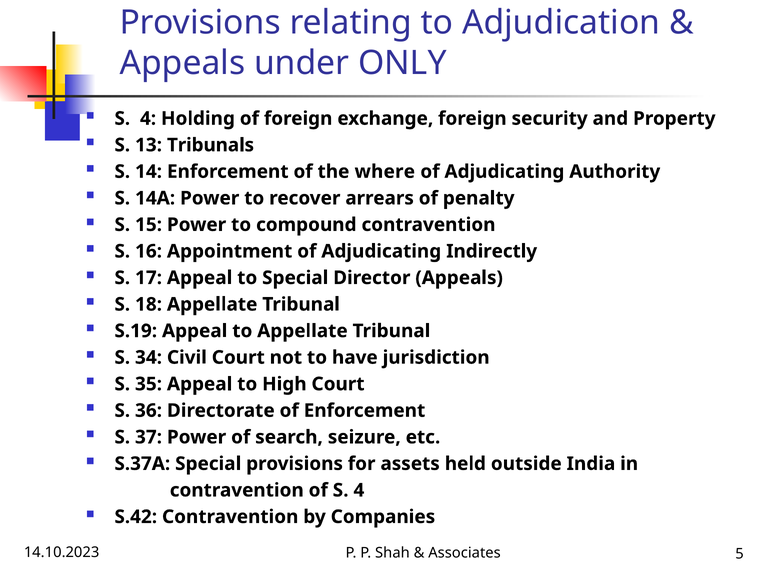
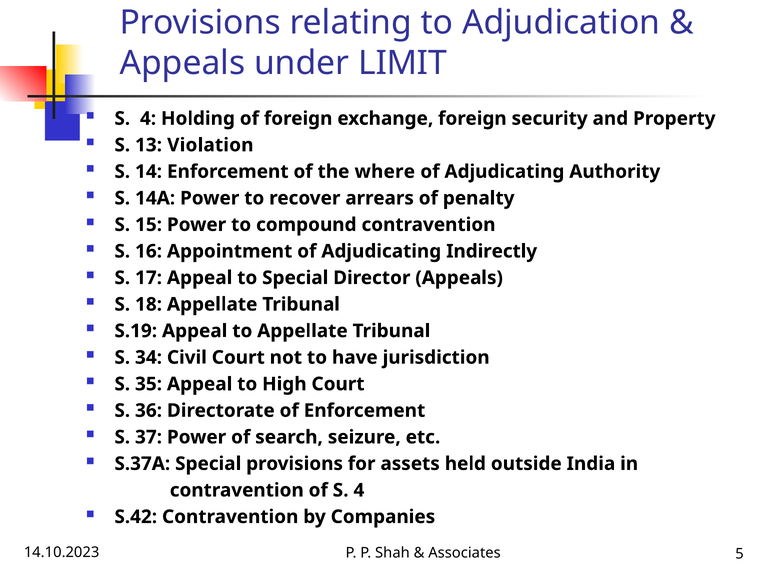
ONLY: ONLY -> LIMIT
Tribunals: Tribunals -> Violation
